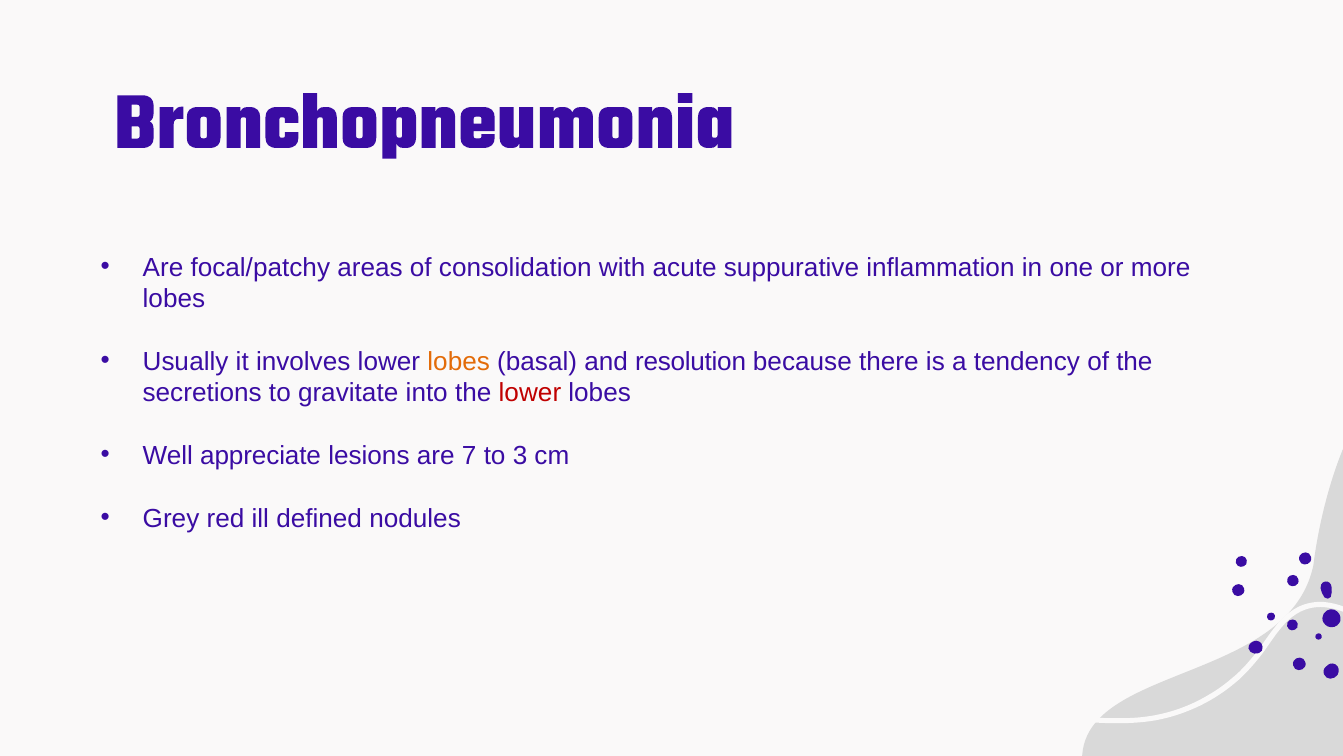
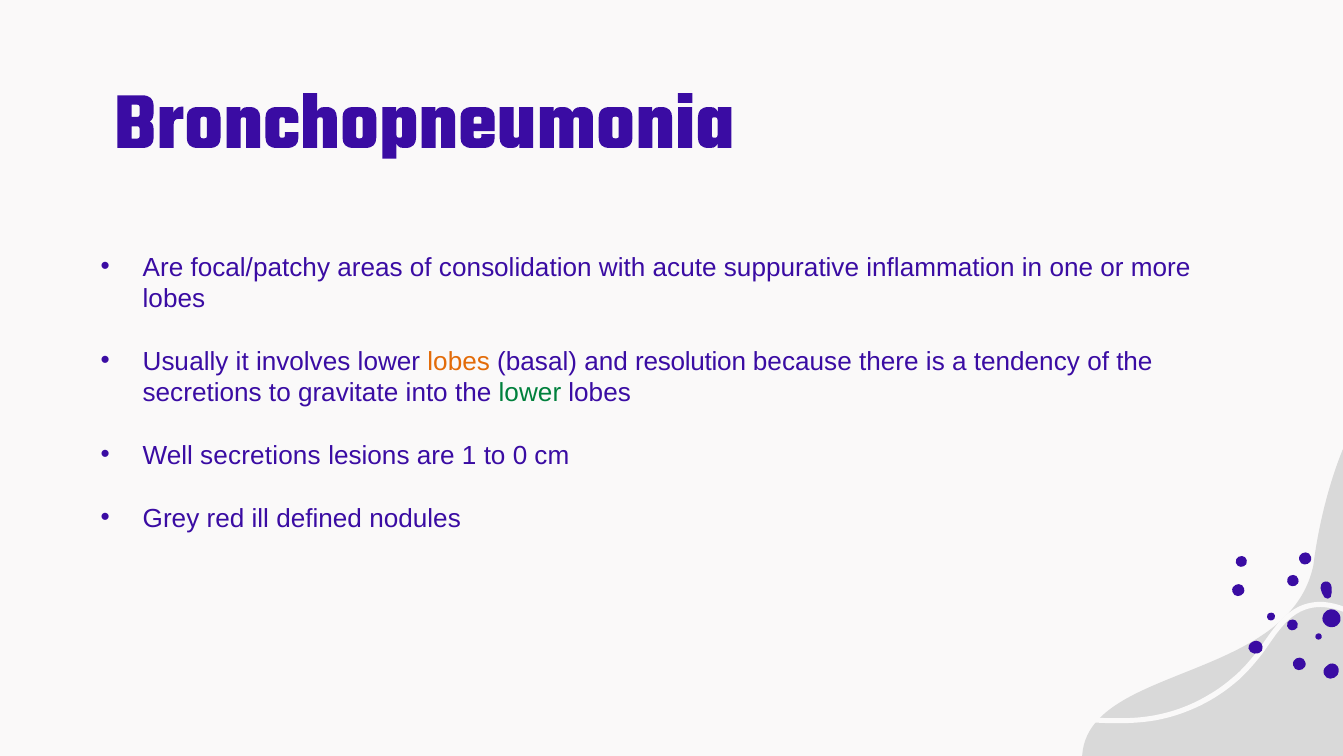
lower at (530, 393) colour: red -> green
Well appreciate: appreciate -> secretions
7: 7 -> 1
3: 3 -> 0
